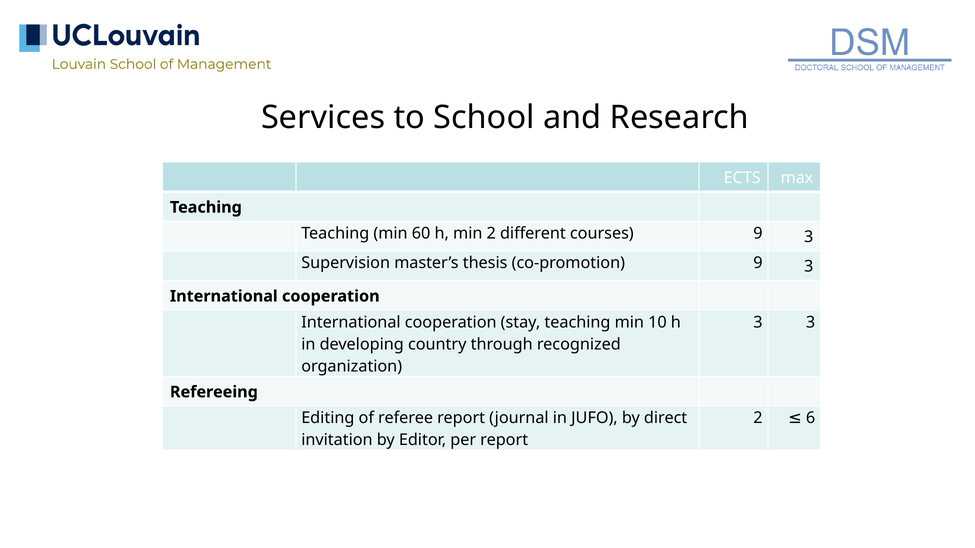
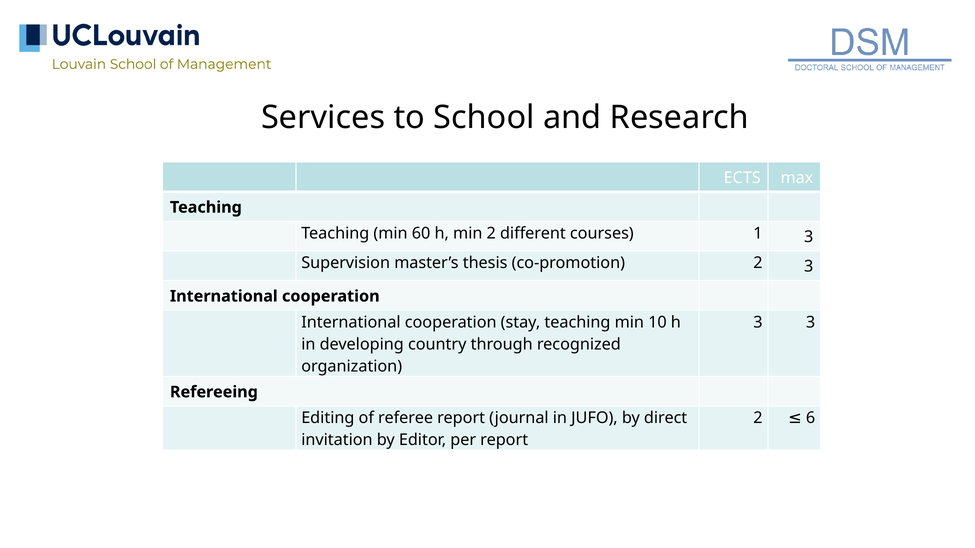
courses 9: 9 -> 1
co-promotion 9: 9 -> 2
